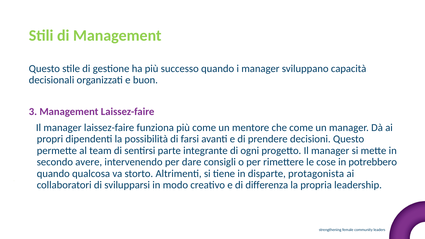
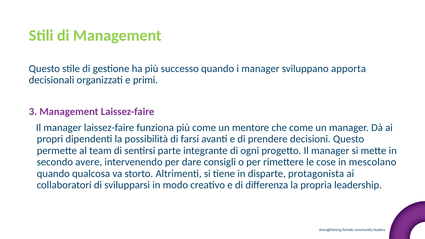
capacità: capacità -> apporta
buon: buon -> primi
potrebbero: potrebbero -> mescolano
